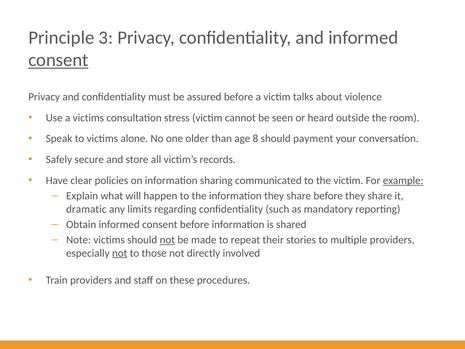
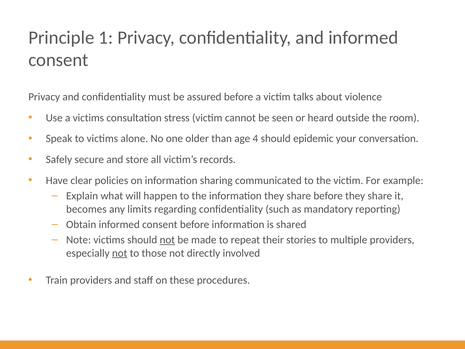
3: 3 -> 1
consent at (58, 60) underline: present -> none
8: 8 -> 4
payment: payment -> epidemic
example underline: present -> none
dramatic: dramatic -> becomes
